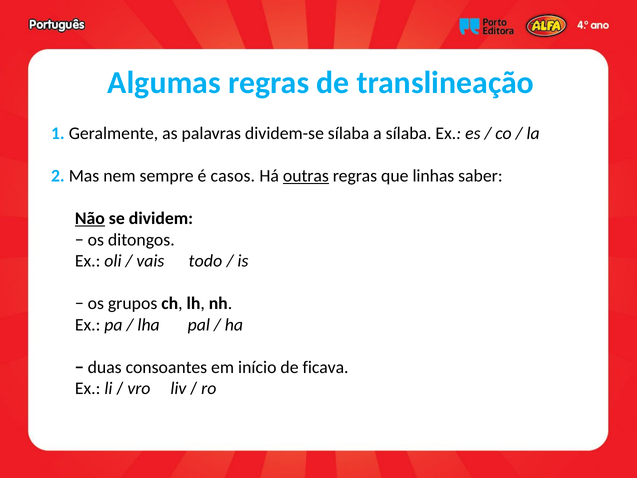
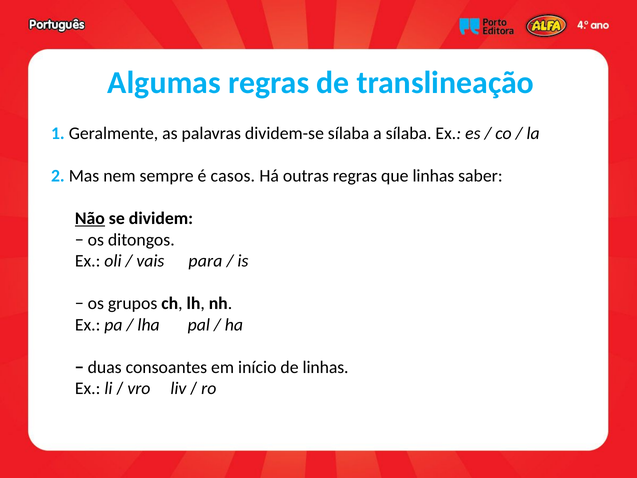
outras underline: present -> none
todo: todo -> para
de ficava: ficava -> linhas
